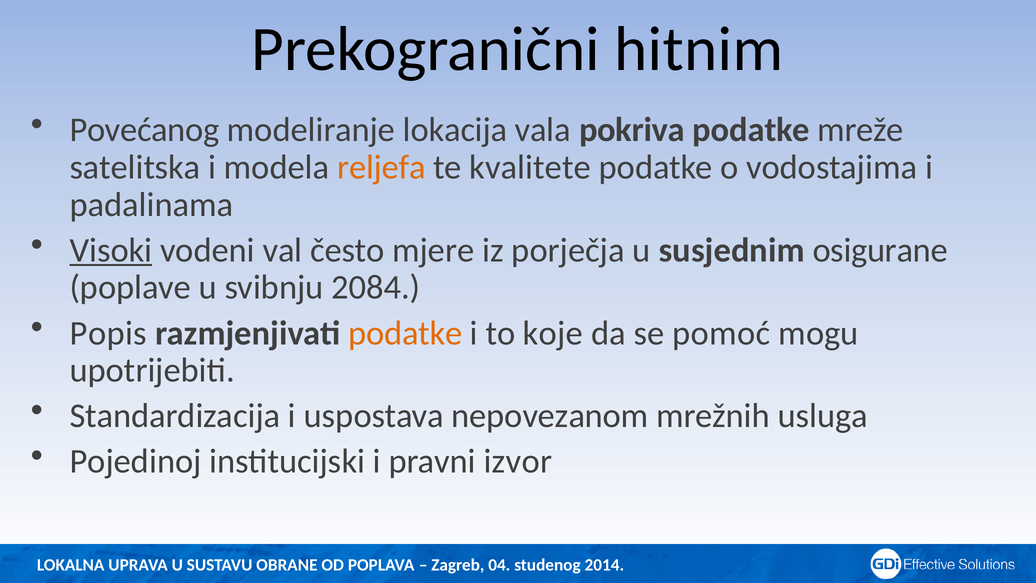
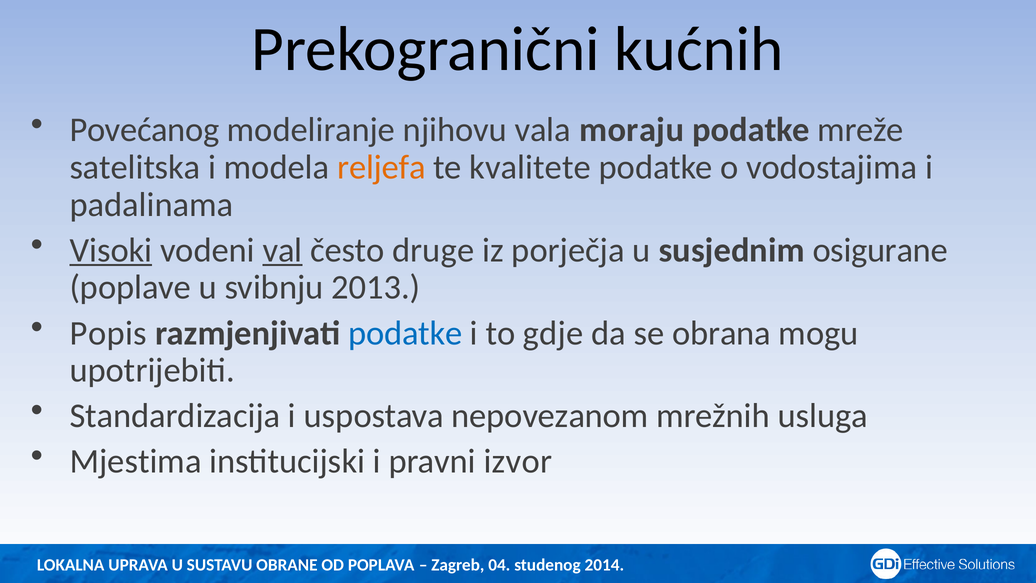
hitnim: hitnim -> kućnih
lokacija: lokacija -> njihovu
pokriva: pokriva -> moraju
val underline: none -> present
mjere: mjere -> druge
2084: 2084 -> 2013
podatke at (405, 333) colour: orange -> blue
koje: koje -> gdje
pomoć: pomoć -> obrana
Pojedinoj: Pojedinoj -> Mjestima
